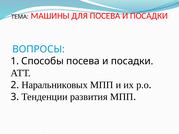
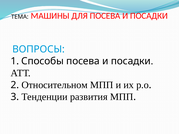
Наральниковых: Наральниковых -> Относительном
